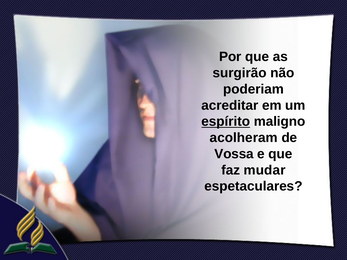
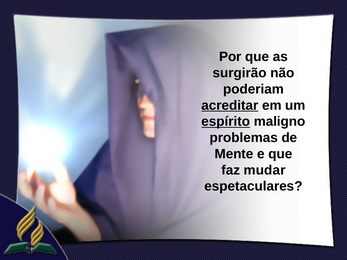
acreditar underline: none -> present
acolheram: acolheram -> problemas
Vossa: Vossa -> Mente
